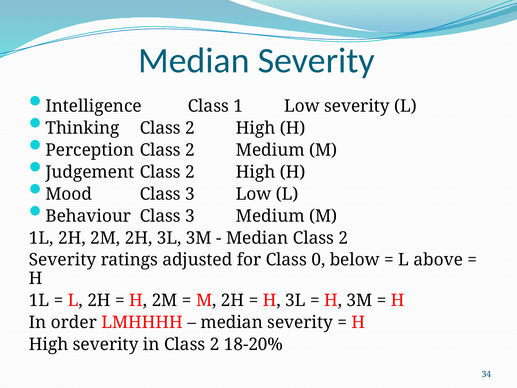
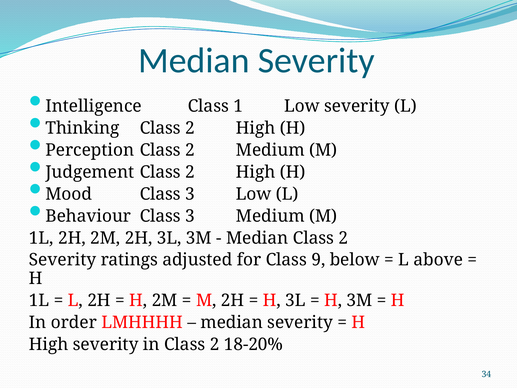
0: 0 -> 9
